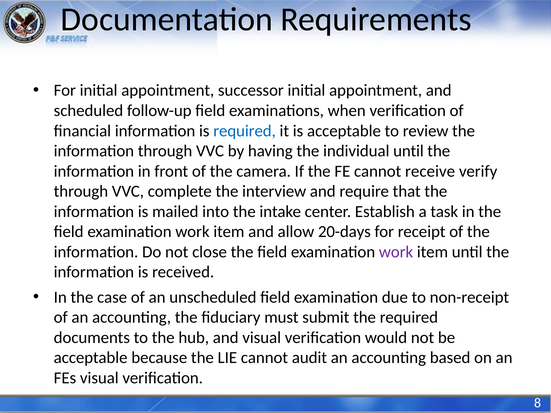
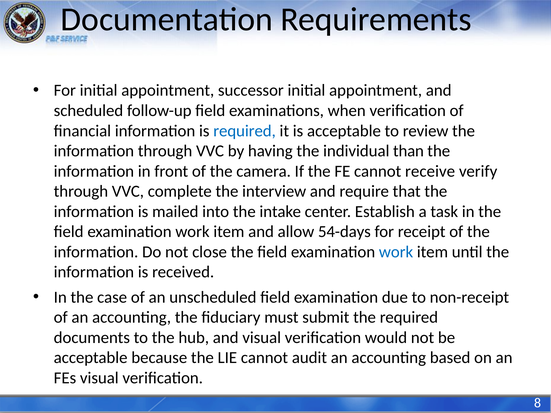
individual until: until -> than
20-days: 20-days -> 54-days
work at (396, 252) colour: purple -> blue
